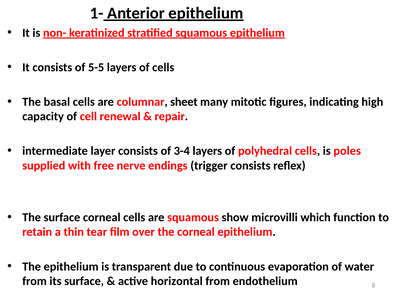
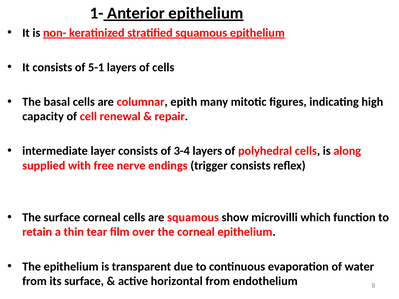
5-5: 5-5 -> 5-1
sheet: sheet -> epith
poles: poles -> along
